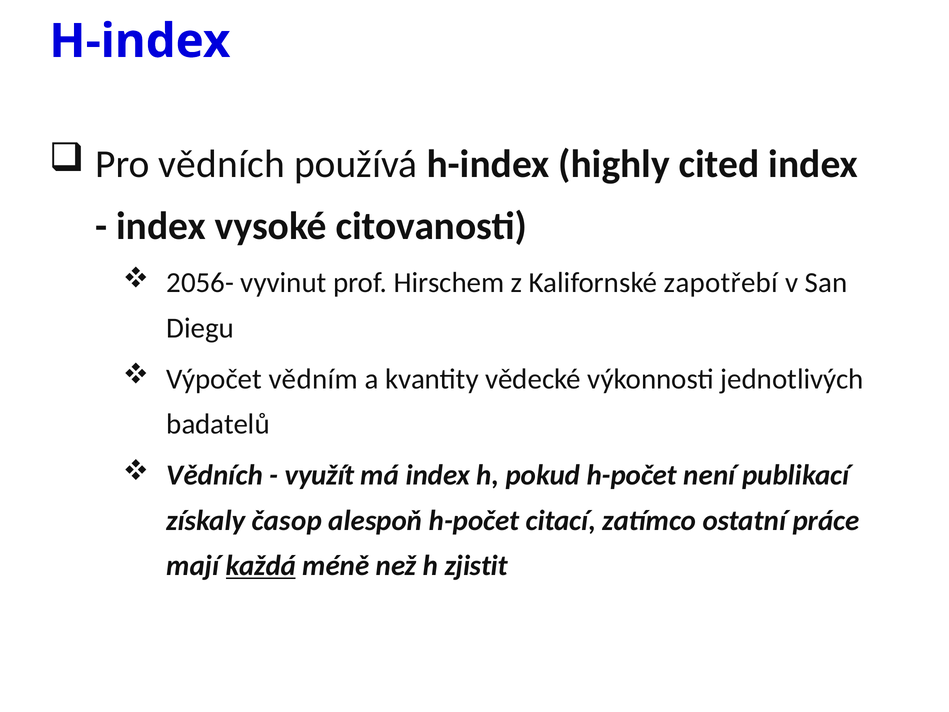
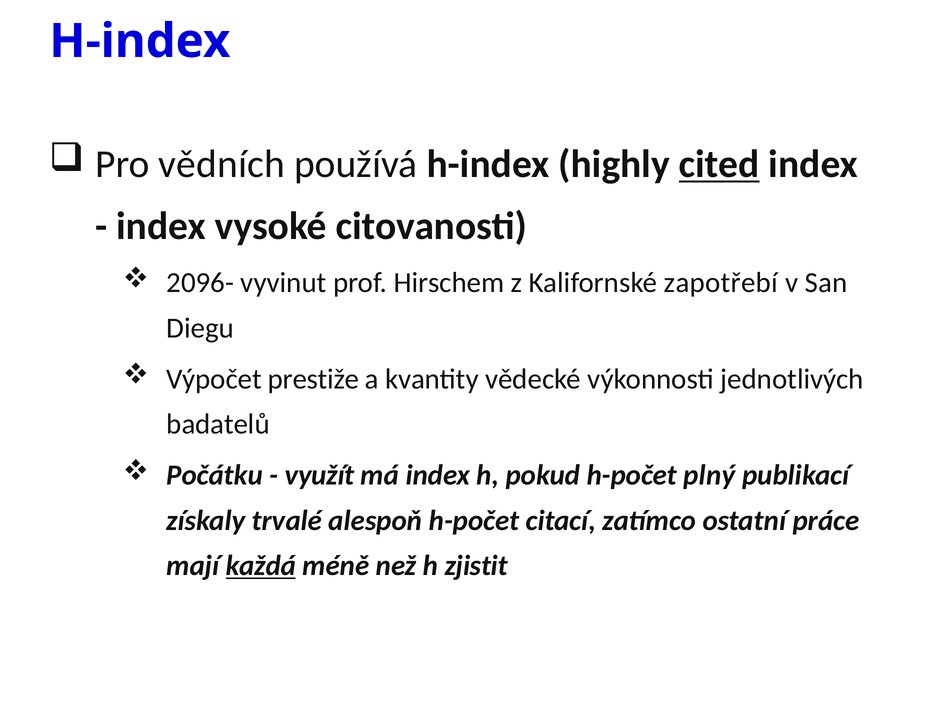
cited underline: none -> present
2056-: 2056- -> 2096-
vědním: vědním -> prestiže
Vědních at (215, 475): Vědních -> Počátku
není: není -> plný
časop: časop -> trvalé
